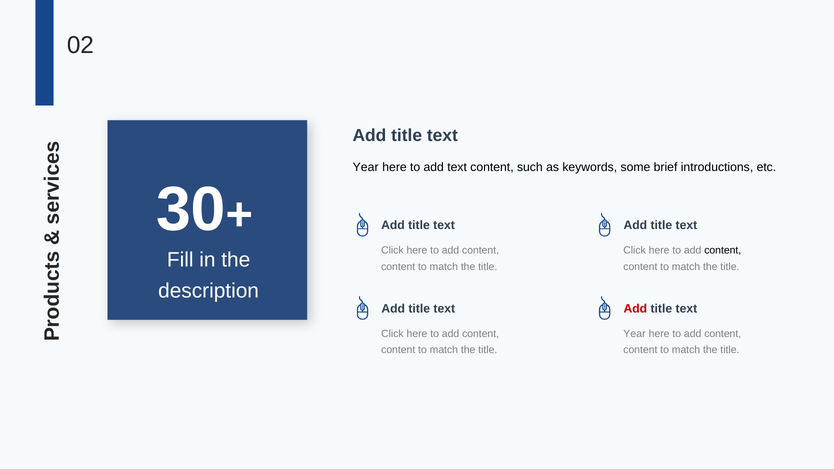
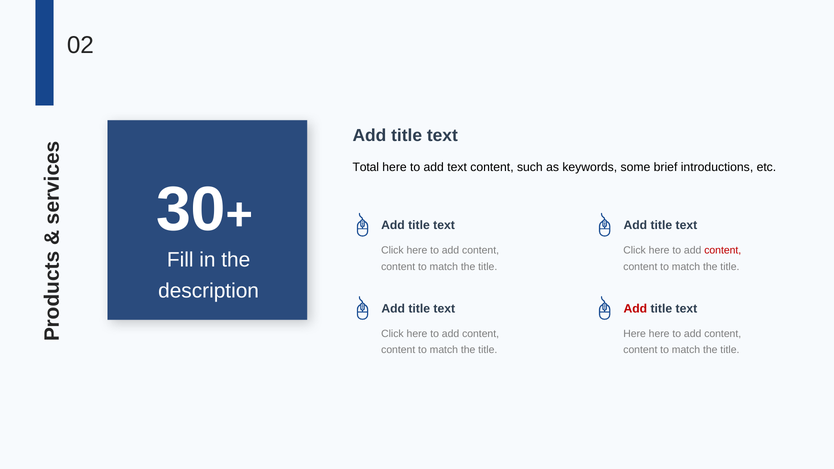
Year at (366, 168): Year -> Total
content at (723, 250) colour: black -> red
Year at (635, 334): Year -> Here
